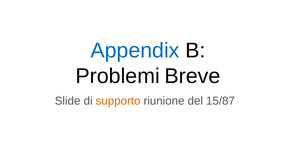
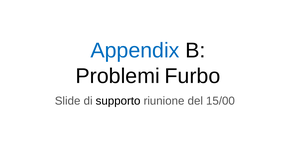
Breve: Breve -> Furbo
supporto colour: orange -> black
15/87: 15/87 -> 15/00
